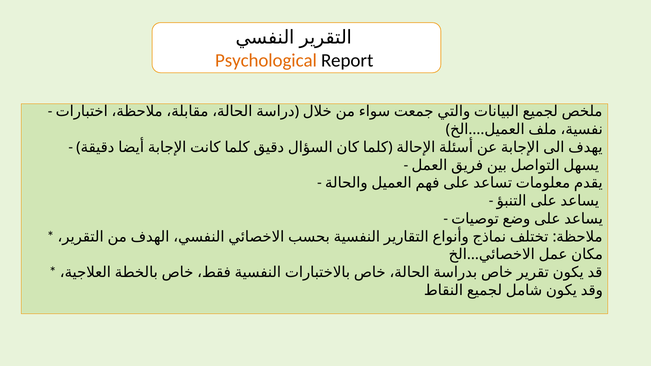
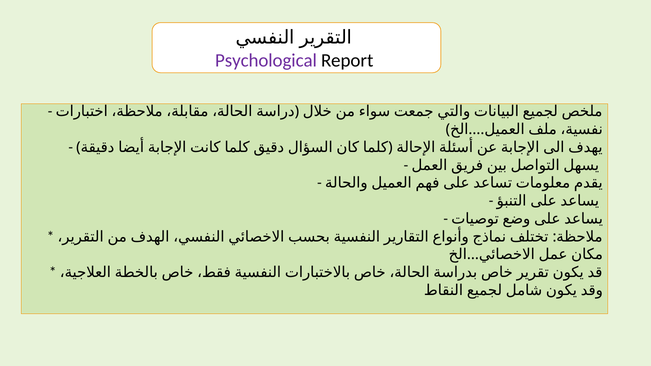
Psychological colour: orange -> purple
